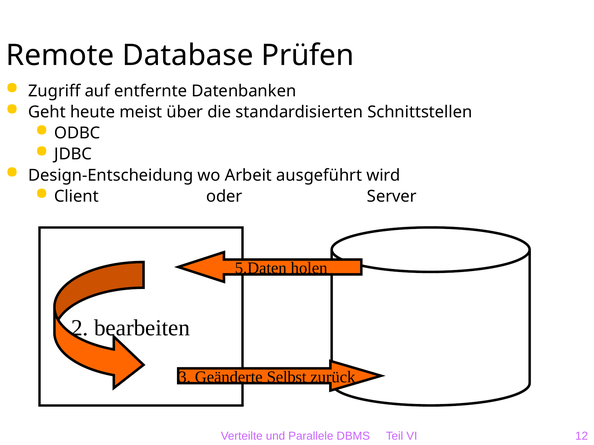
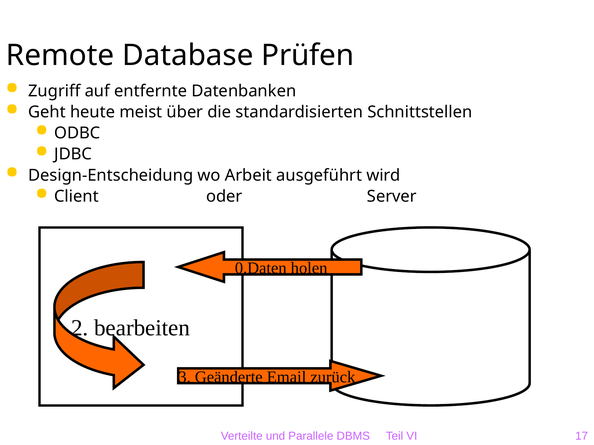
5.Daten: 5.Daten -> 0.Daten
Selbst: Selbst -> Email
12: 12 -> 17
